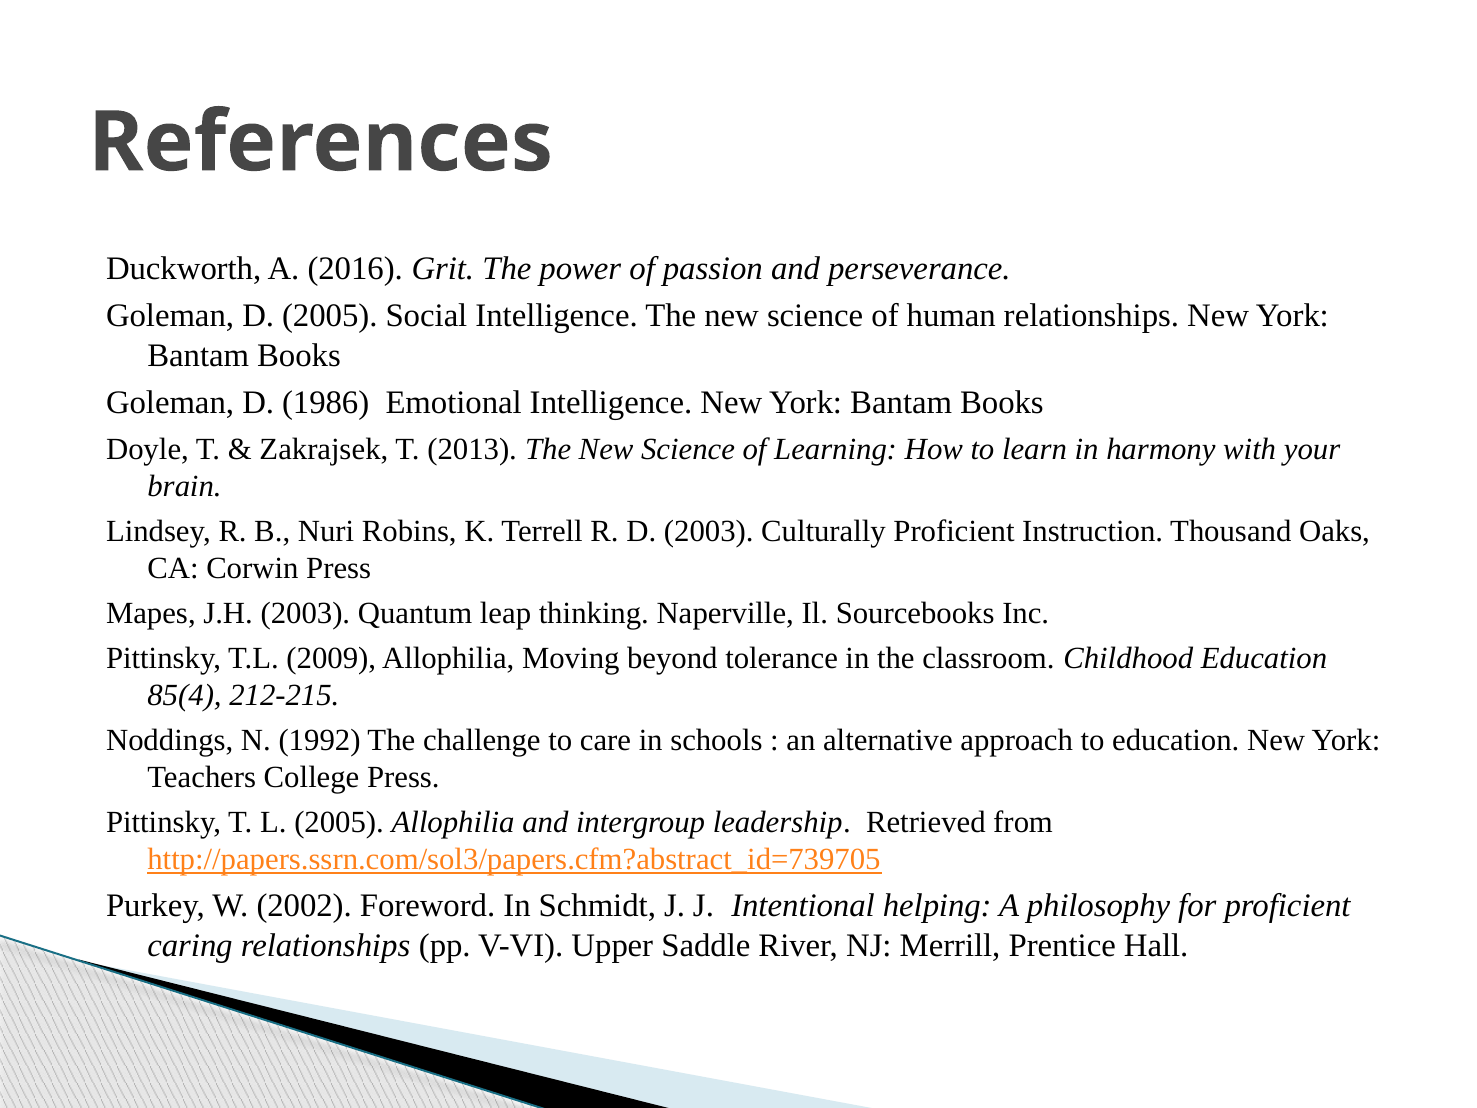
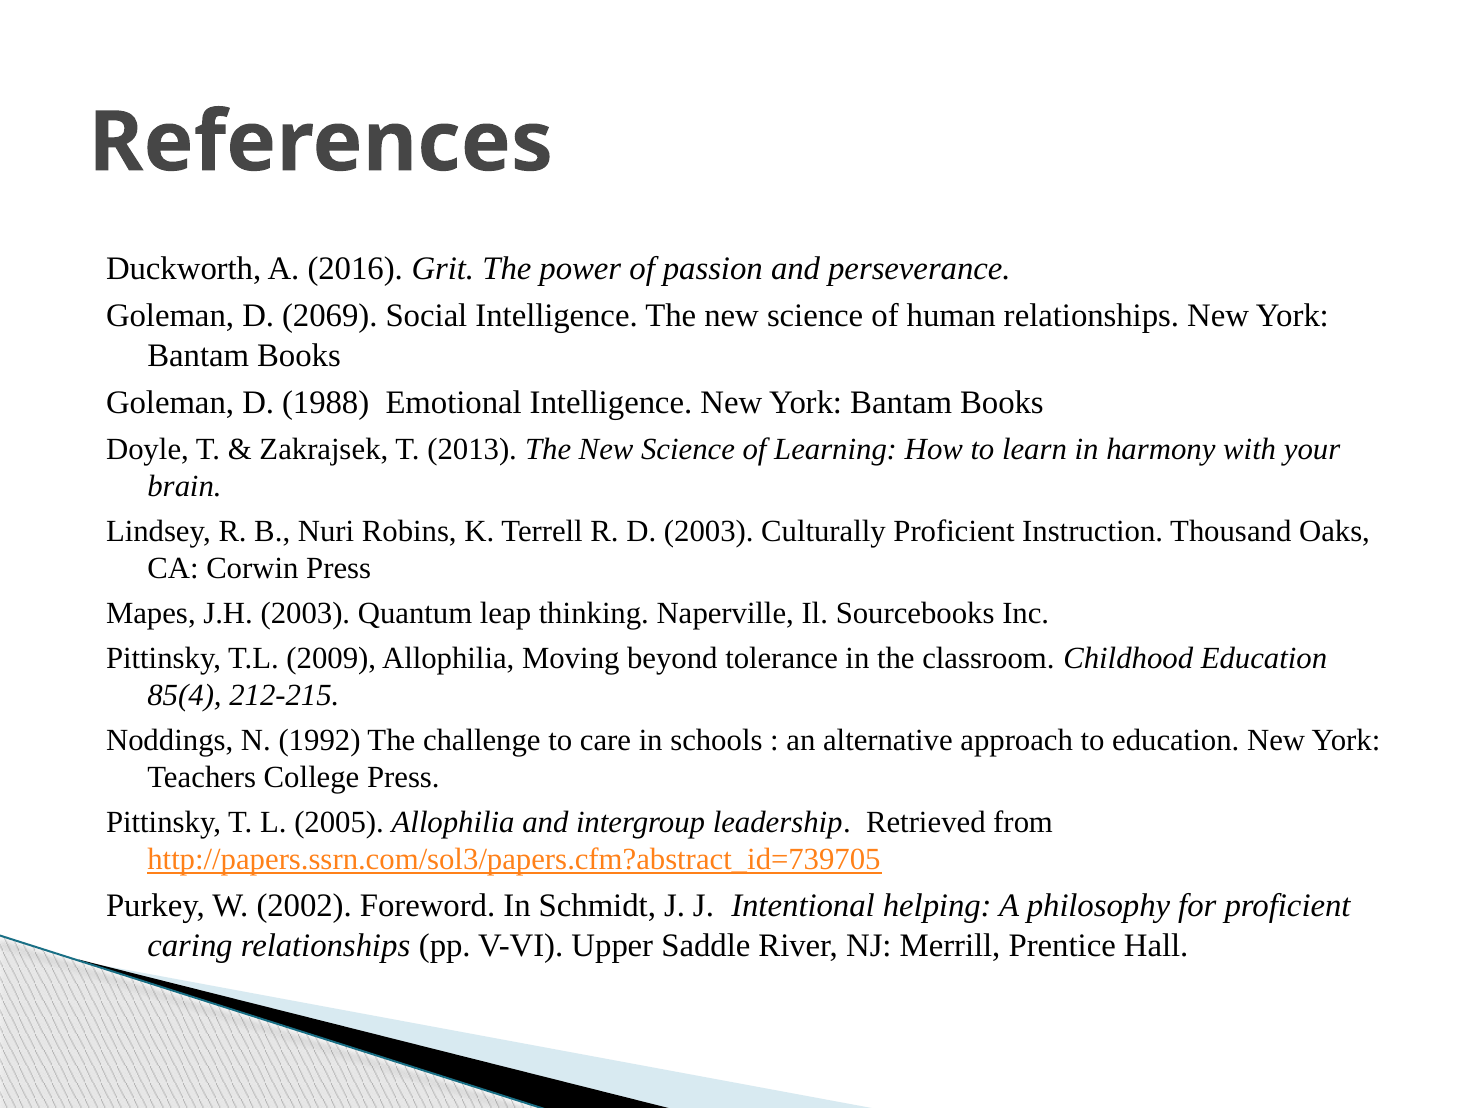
D 2005: 2005 -> 2069
1986: 1986 -> 1988
